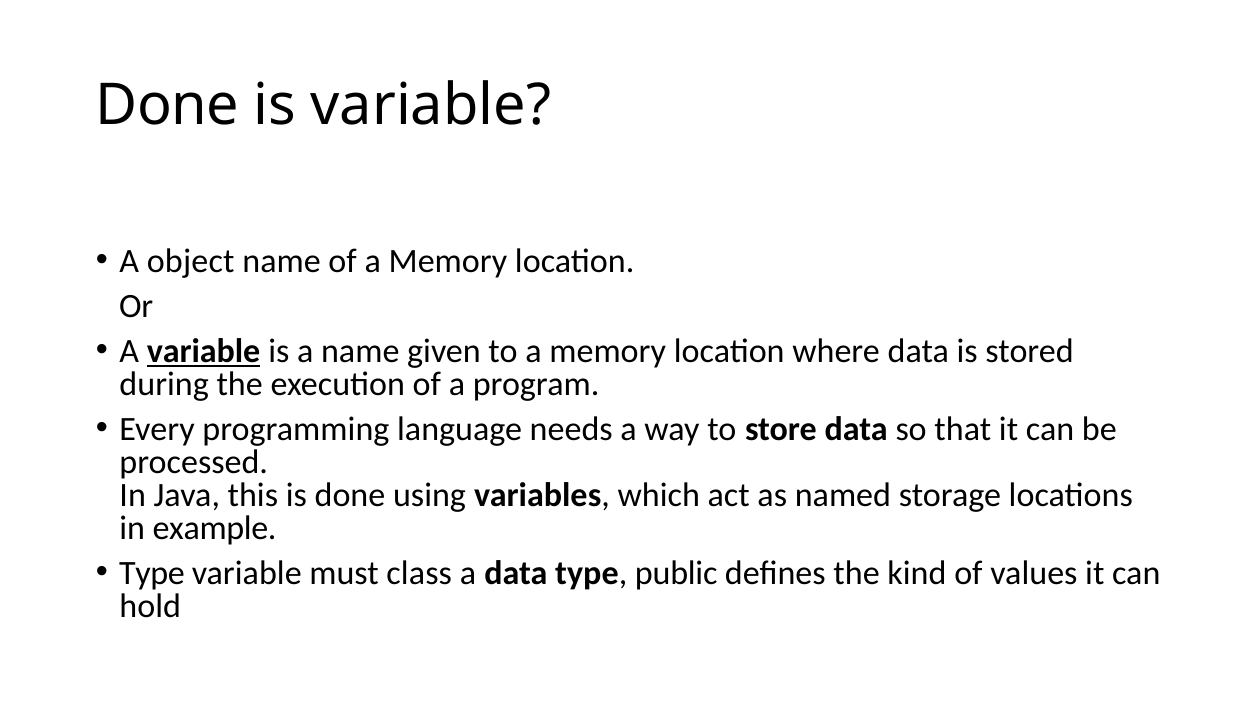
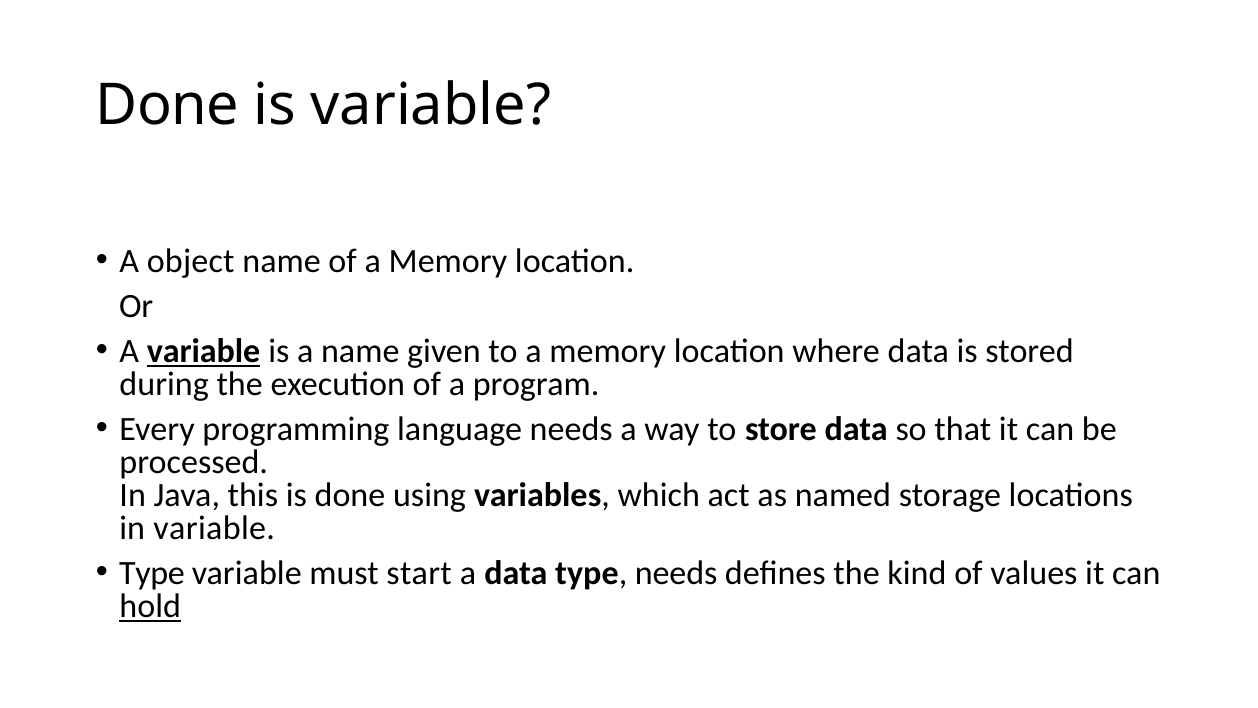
in example: example -> variable
class: class -> start
type public: public -> needs
hold underline: none -> present
